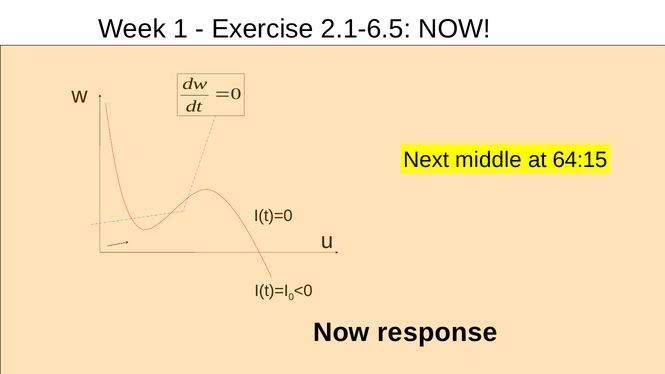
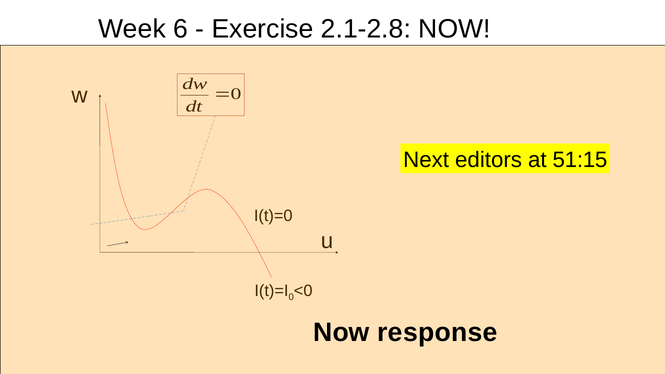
1: 1 -> 6
2.1-6.5: 2.1-6.5 -> 2.1-2.8
middle: middle -> editors
64:15: 64:15 -> 51:15
